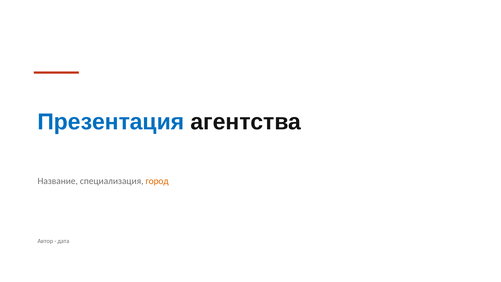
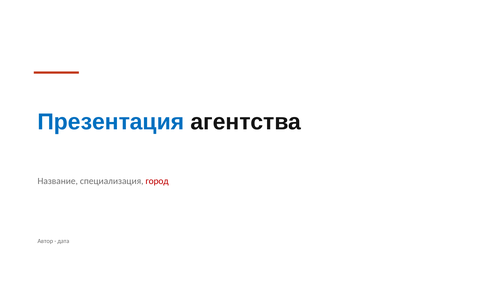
город colour: orange -> red
